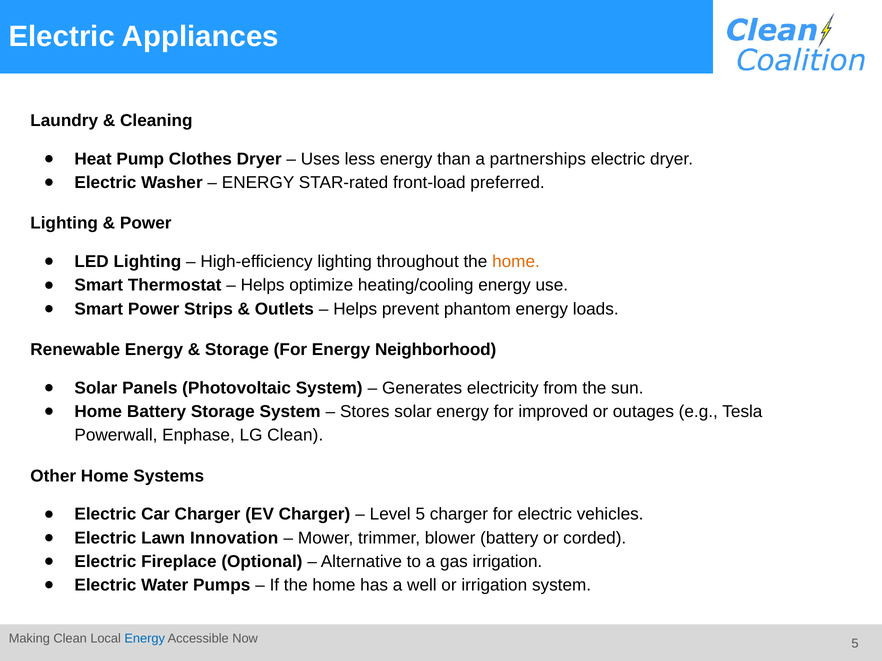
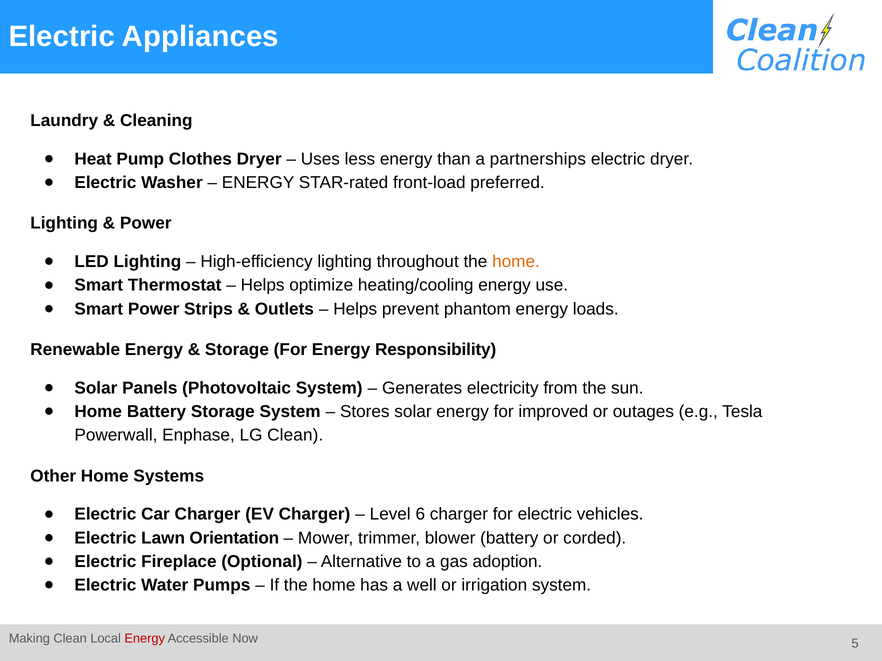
Neighborhood: Neighborhood -> Responsibility
Level 5: 5 -> 6
Innovation: Innovation -> Orientation
gas irrigation: irrigation -> adoption
Energy at (145, 639) colour: blue -> red
